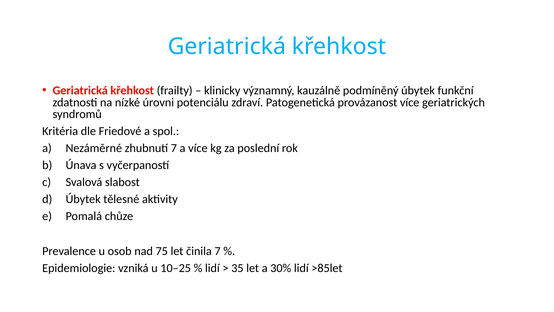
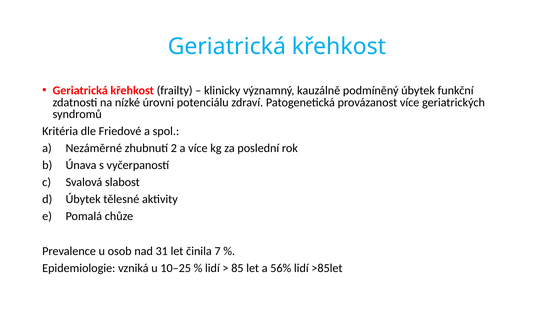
zhubnutí 7: 7 -> 2
75: 75 -> 31
35: 35 -> 85
30%: 30% -> 56%
